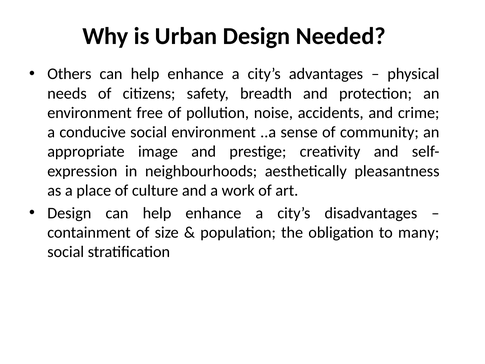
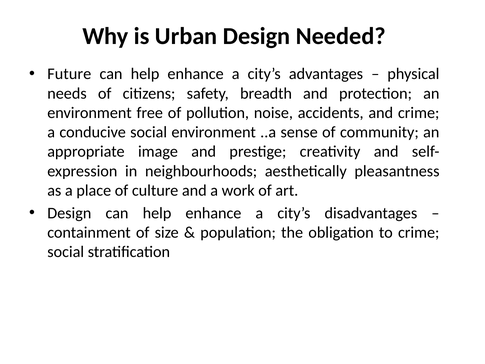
Others: Others -> Future
to many: many -> crime
